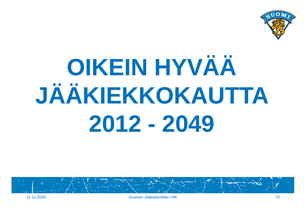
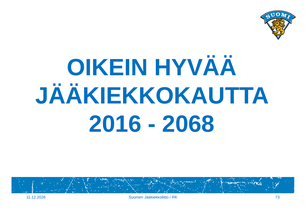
2012: 2012 -> 2016
2049: 2049 -> 2068
